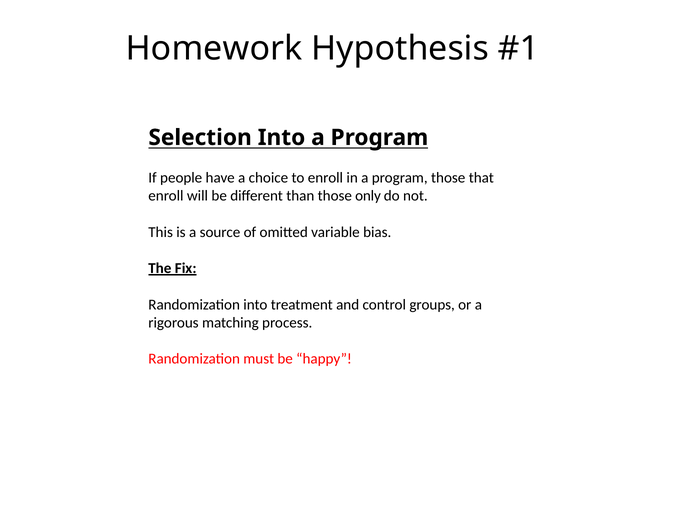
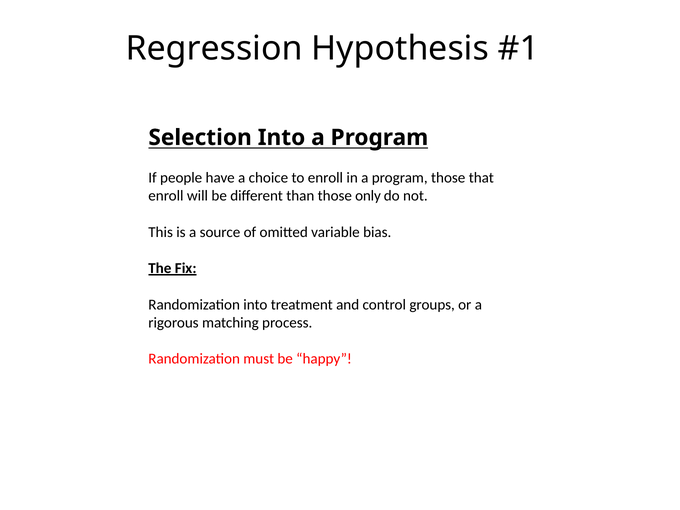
Homework: Homework -> Regression
